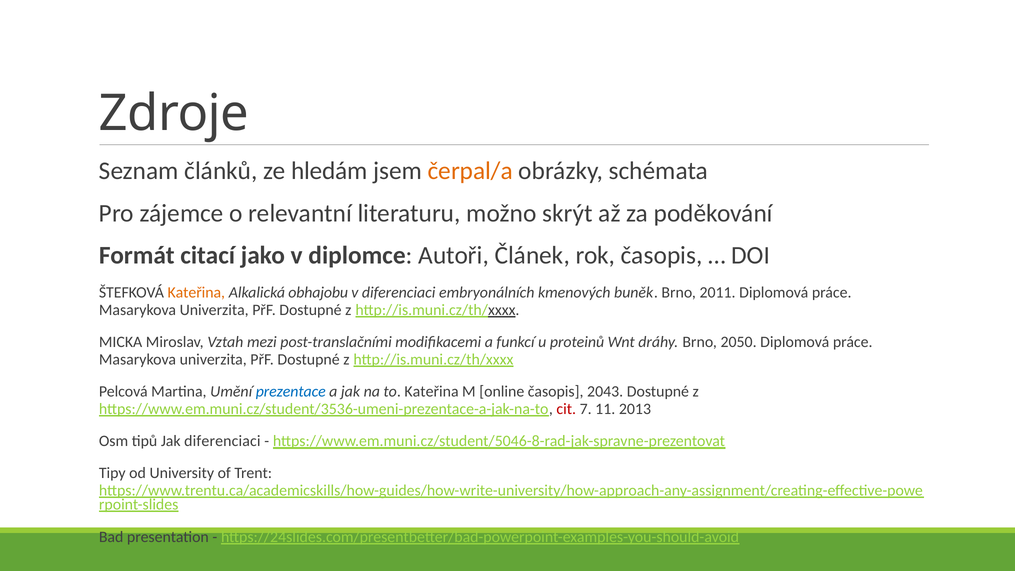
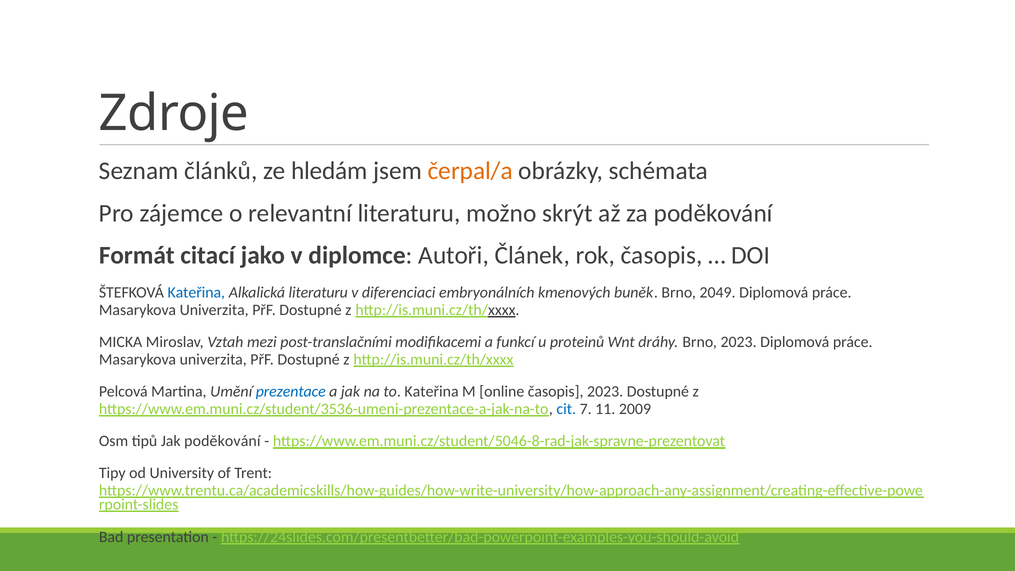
Kateřina at (196, 293) colour: orange -> blue
Alkalická obhajobu: obhajobu -> literaturu
2011: 2011 -> 2049
Brno 2050: 2050 -> 2023
časopis 2043: 2043 -> 2023
cit colour: red -> blue
2013: 2013 -> 2009
Jak diferenciaci: diferenciaci -> poděkování
